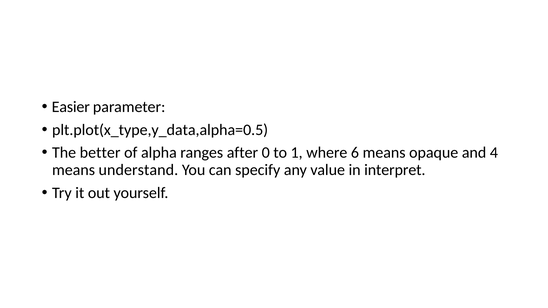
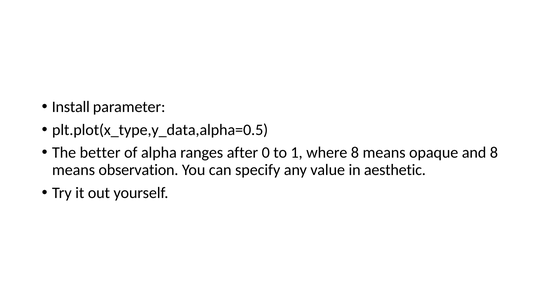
Easier: Easier -> Install
where 6: 6 -> 8
and 4: 4 -> 8
understand: understand -> observation
interpret: interpret -> aesthetic
